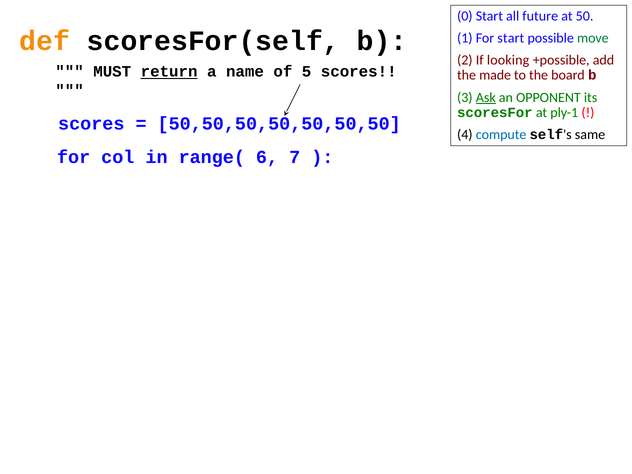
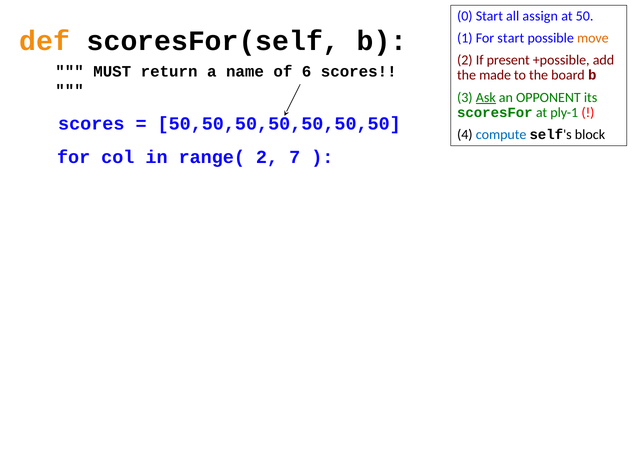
future: future -> assign
move colour: green -> orange
looking: looking -> present
return underline: present -> none
5: 5 -> 6
same: same -> block
range( 6: 6 -> 2
